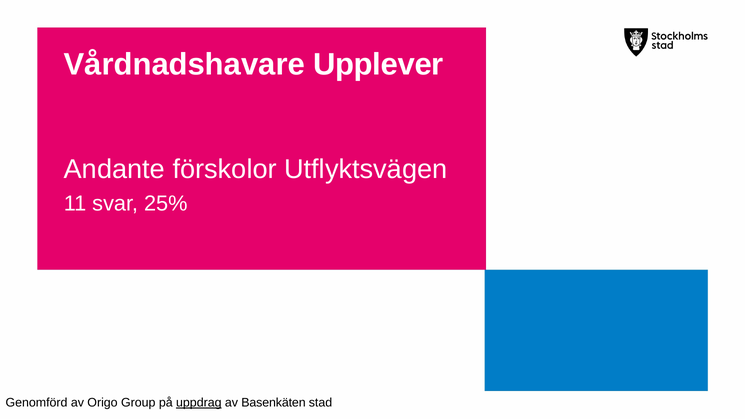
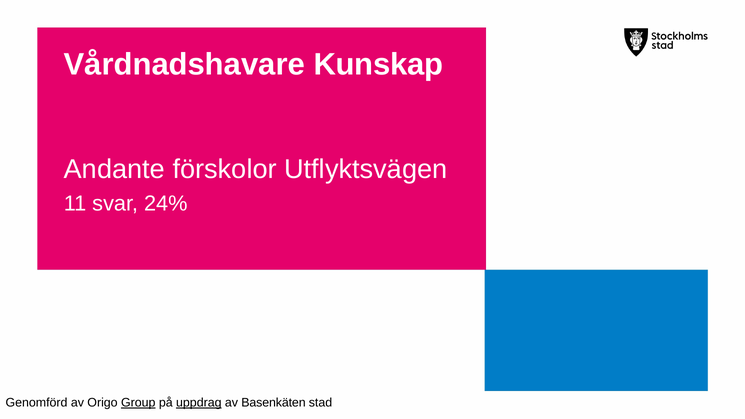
Upplever: Upplever -> Kunskap
25%: 25% -> 24%
Group underline: none -> present
